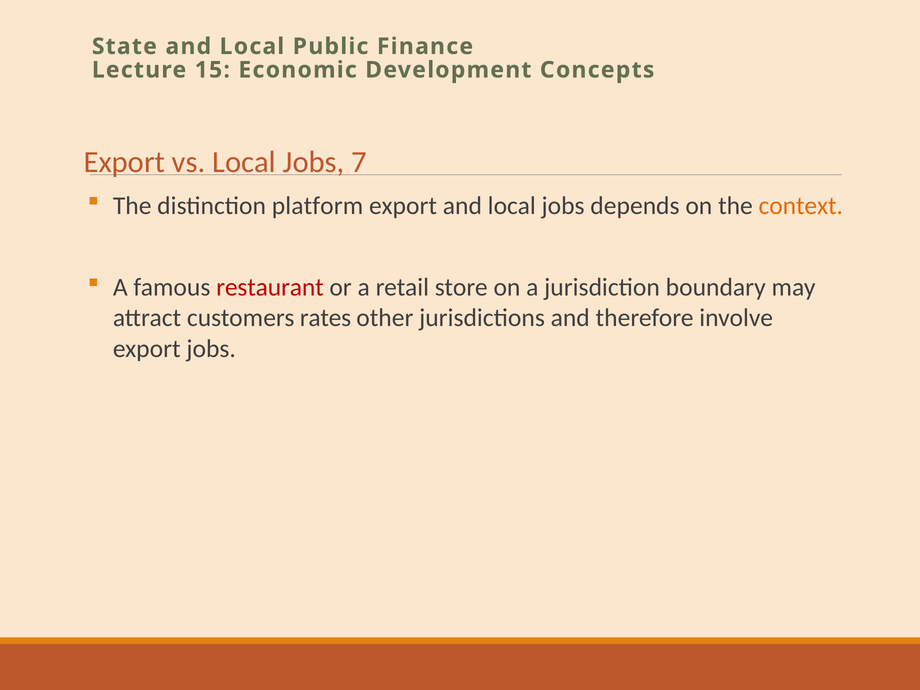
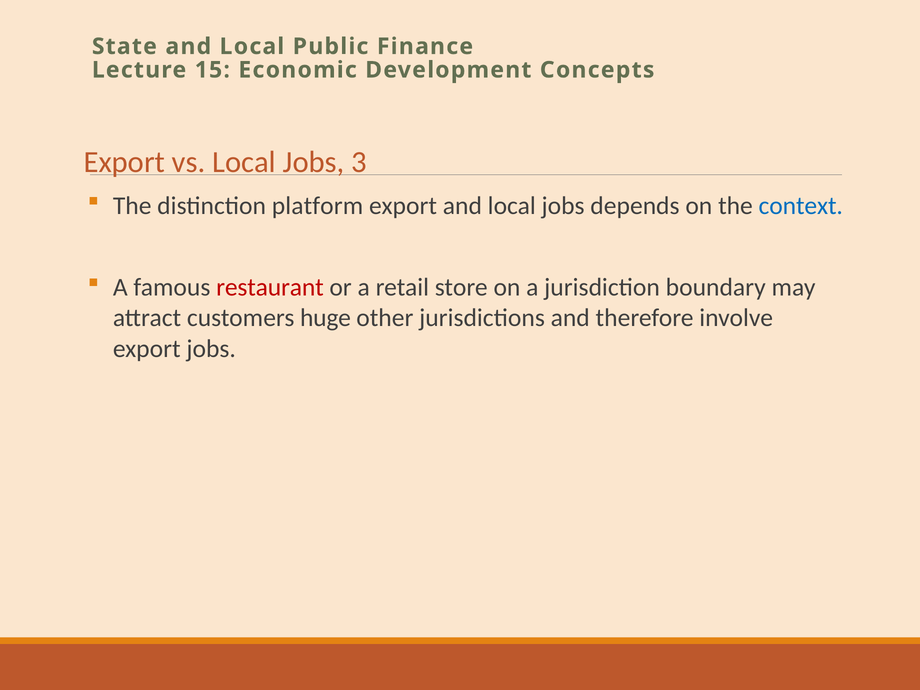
7: 7 -> 3
context colour: orange -> blue
rates: rates -> huge
